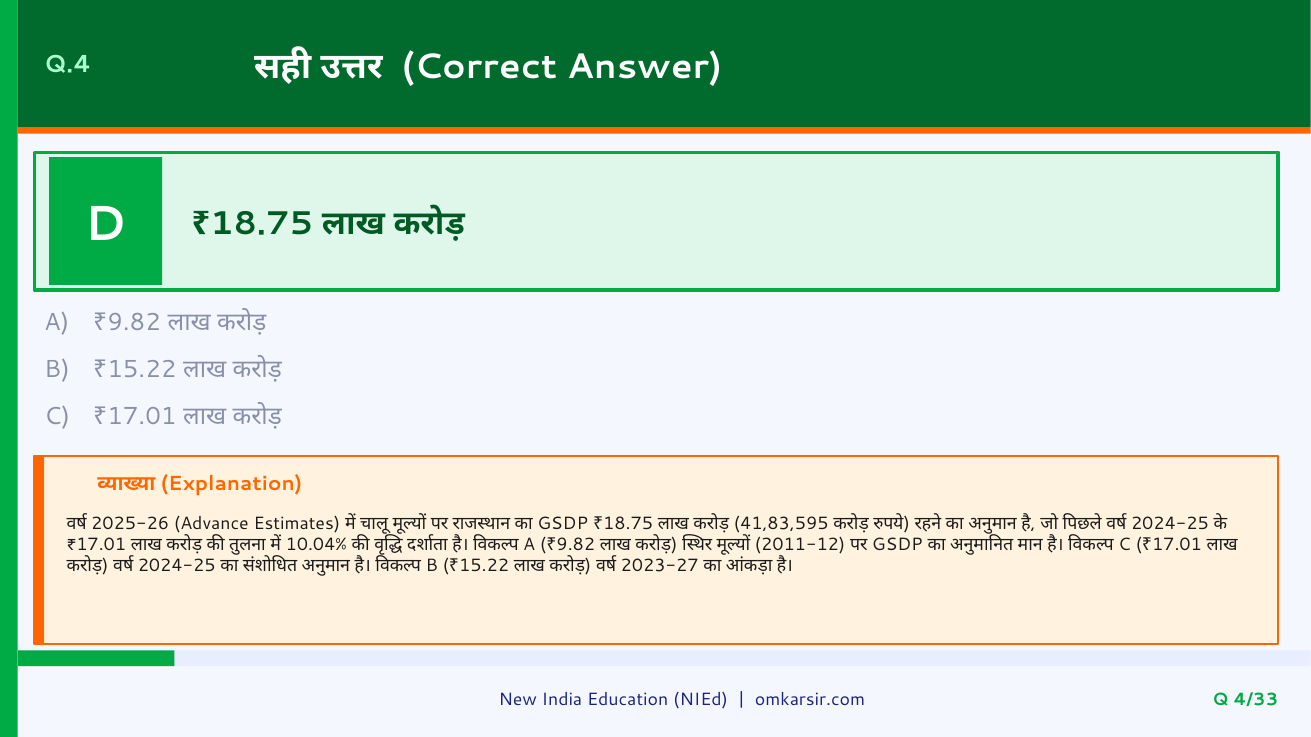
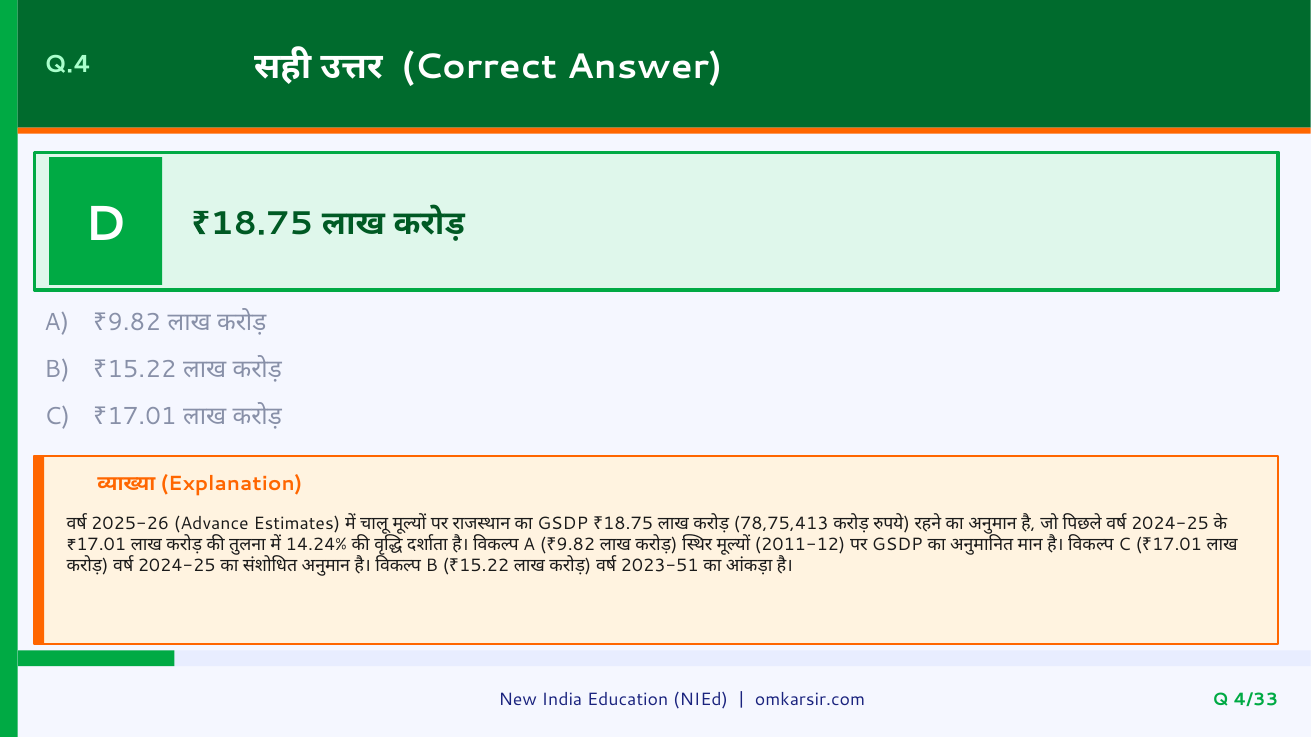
41,83,595: 41,83,595 -> 78,75,413
10.04%: 10.04% -> 14.24%
2023-27: 2023-27 -> 2023-51
